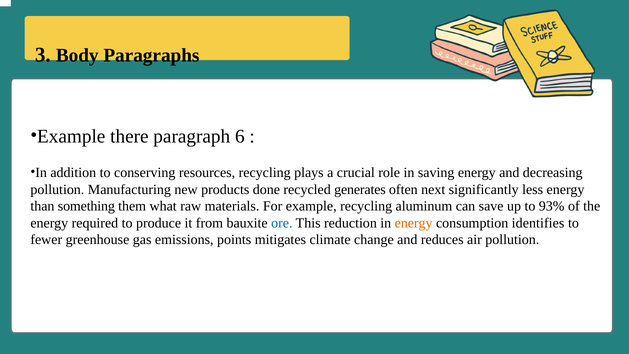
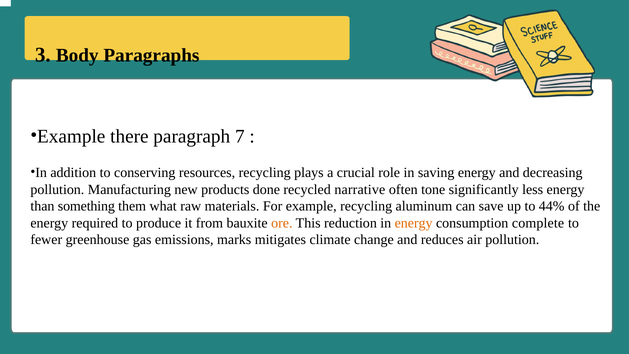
6: 6 -> 7
generates: generates -> narrative
next: next -> tone
93%: 93% -> 44%
ore colour: blue -> orange
identifies: identifies -> complete
points: points -> marks
